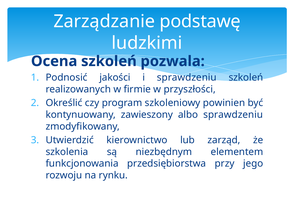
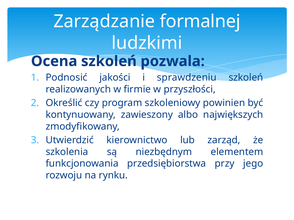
podstawę: podstawę -> formalnej
albo sprawdzeniu: sprawdzeniu -> największych
